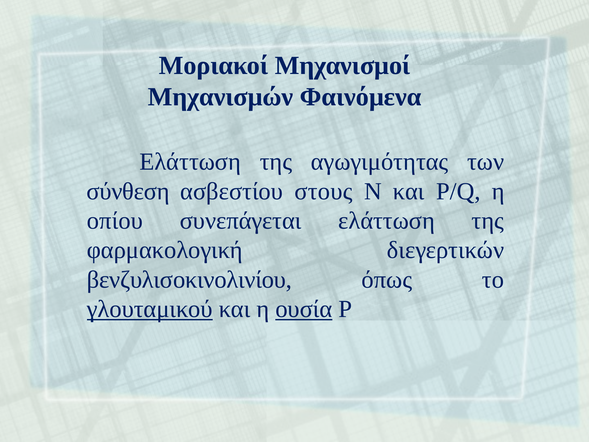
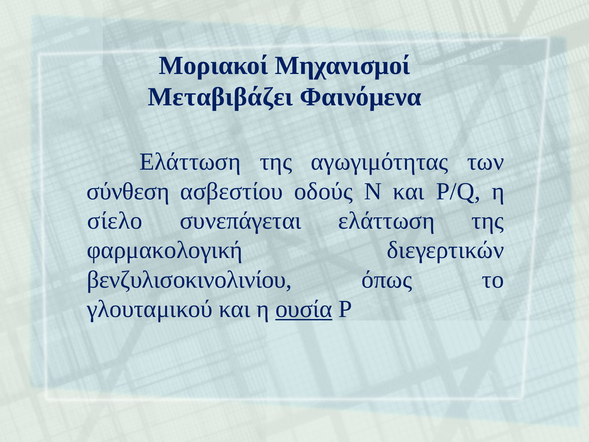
Μηχανισμών: Μηχανισμών -> Μεταβιβάζει
στους: στους -> οδούς
οπίου: οπίου -> σίελο
γλουταμικού underline: present -> none
